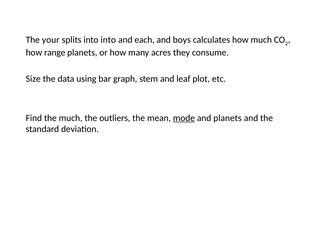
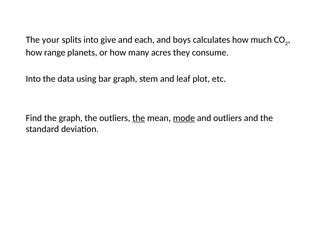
into into: into -> give
Size at (33, 79): Size -> Into
the much: much -> graph
the at (139, 118) underline: none -> present
and planets: planets -> outliers
